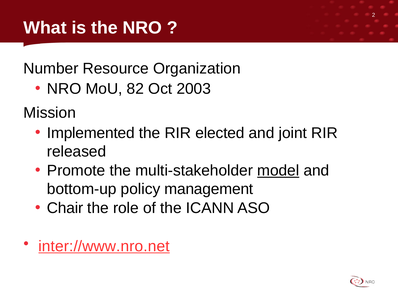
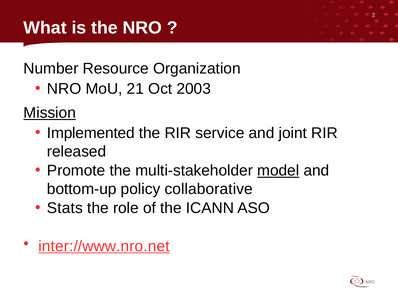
82: 82 -> 21
Mission underline: none -> present
elected: elected -> service
management: management -> collaborative
Chair: Chair -> Stats
